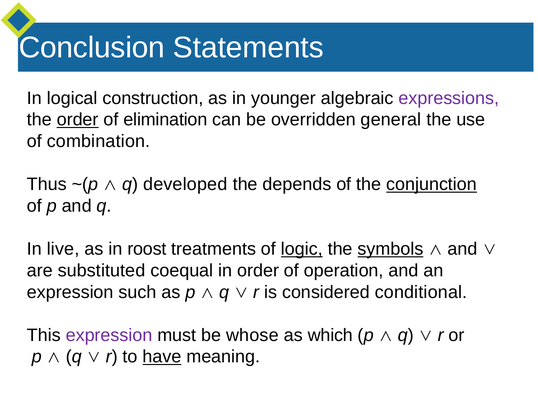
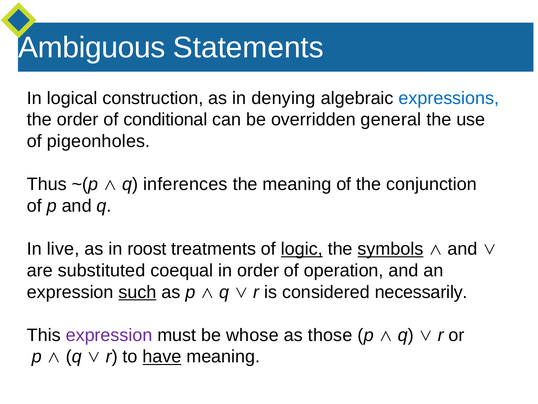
Conclusion: Conclusion -> Ambiguous
younger: younger -> denying
expressions colour: purple -> blue
order at (78, 120) underline: present -> none
elimination: elimination -> conditional
combination: combination -> pigeonholes
developed: developed -> inferences
the depends: depends -> meaning
conjunction underline: present -> none
such underline: none -> present
conditional: conditional -> necessarily
which: which -> those
